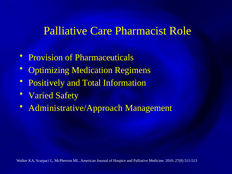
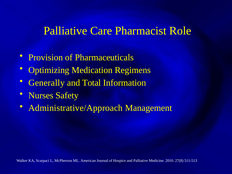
Positively: Positively -> Generally
Varied: Varied -> Nurses
